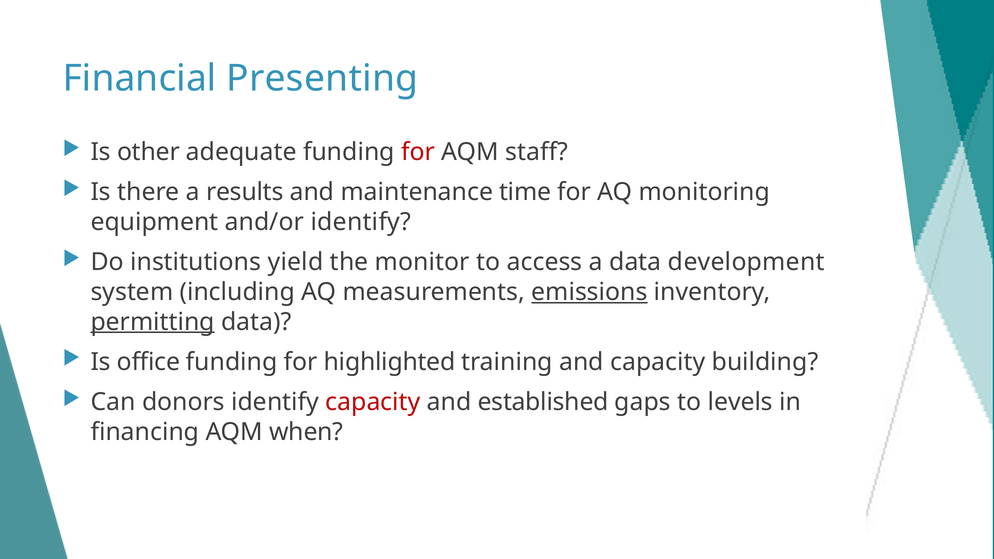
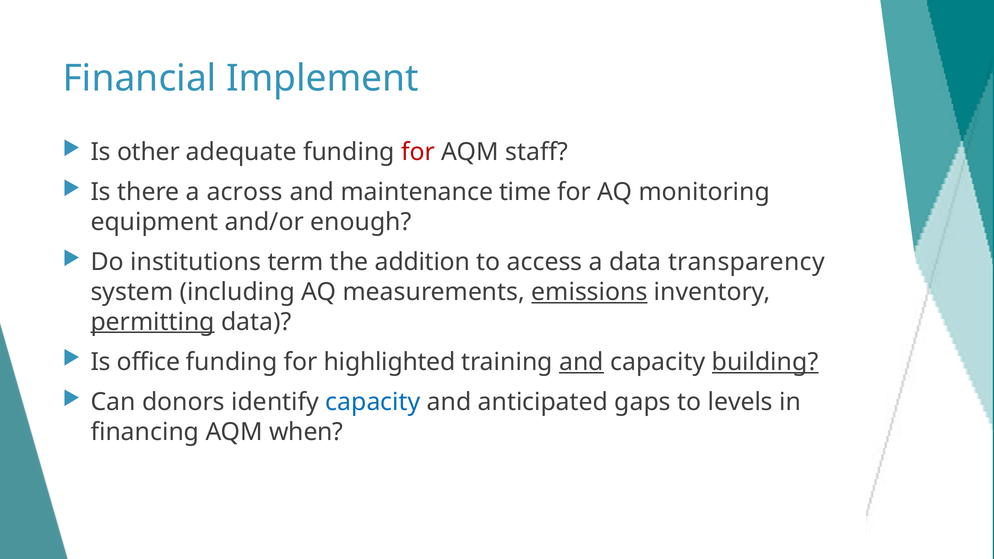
Presenting: Presenting -> Implement
results: results -> across
and/or identify: identify -> enough
yield: yield -> term
monitor: monitor -> addition
development: development -> transparency
and at (581, 362) underline: none -> present
building underline: none -> present
capacity at (373, 402) colour: red -> blue
established: established -> anticipated
